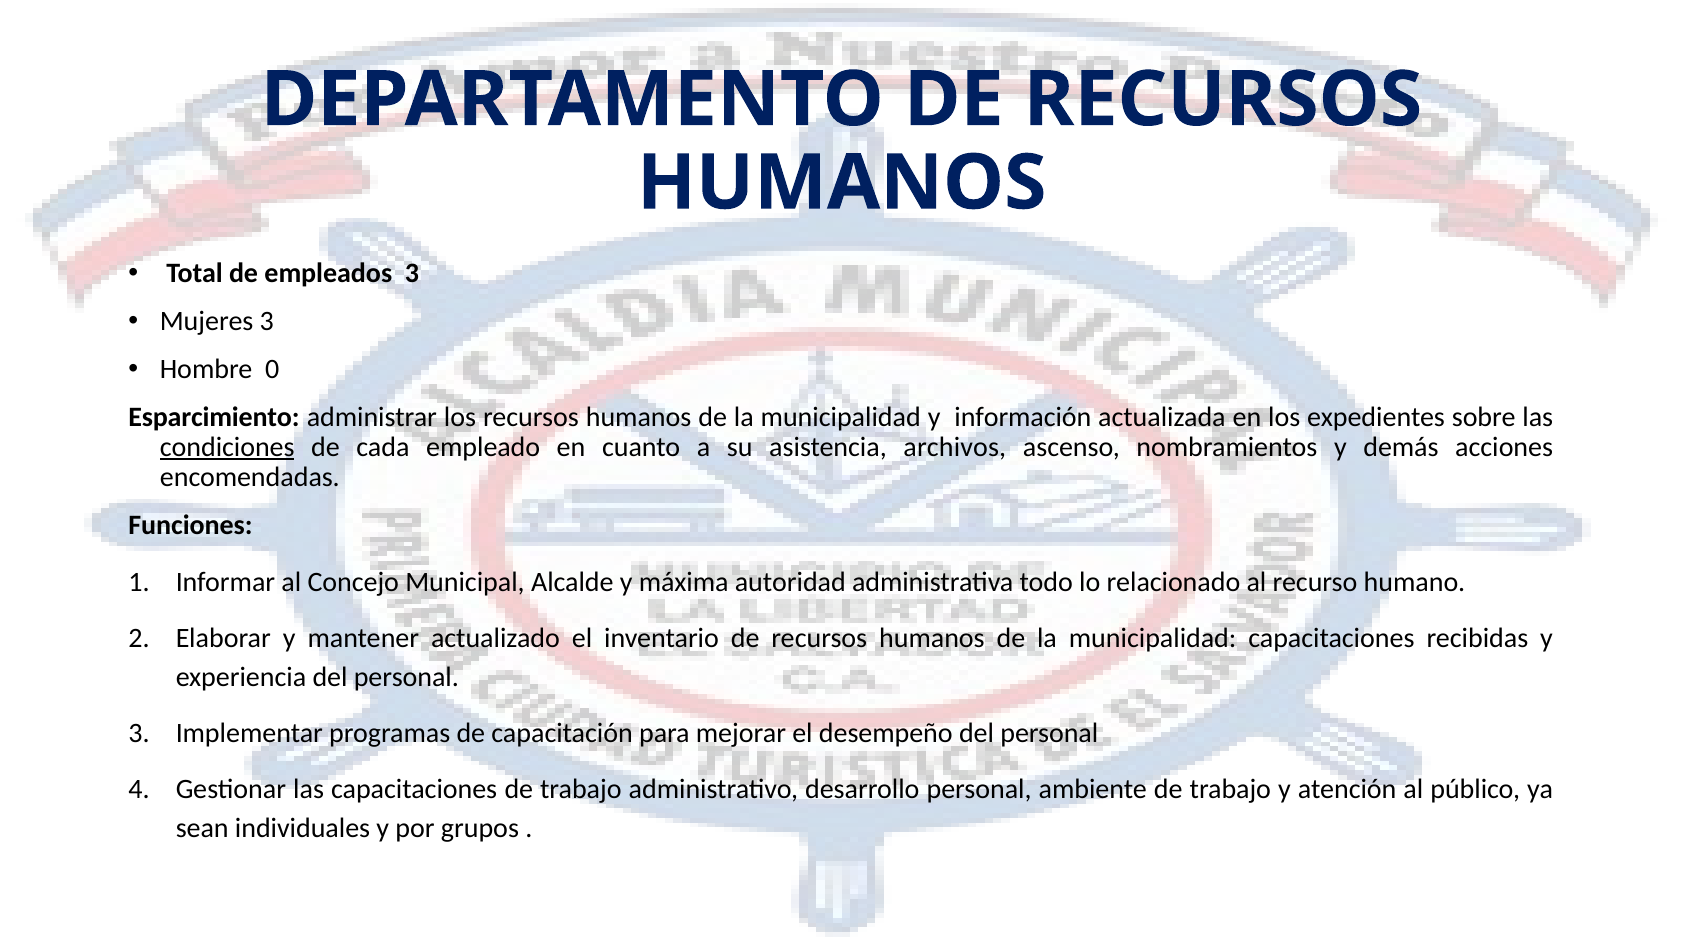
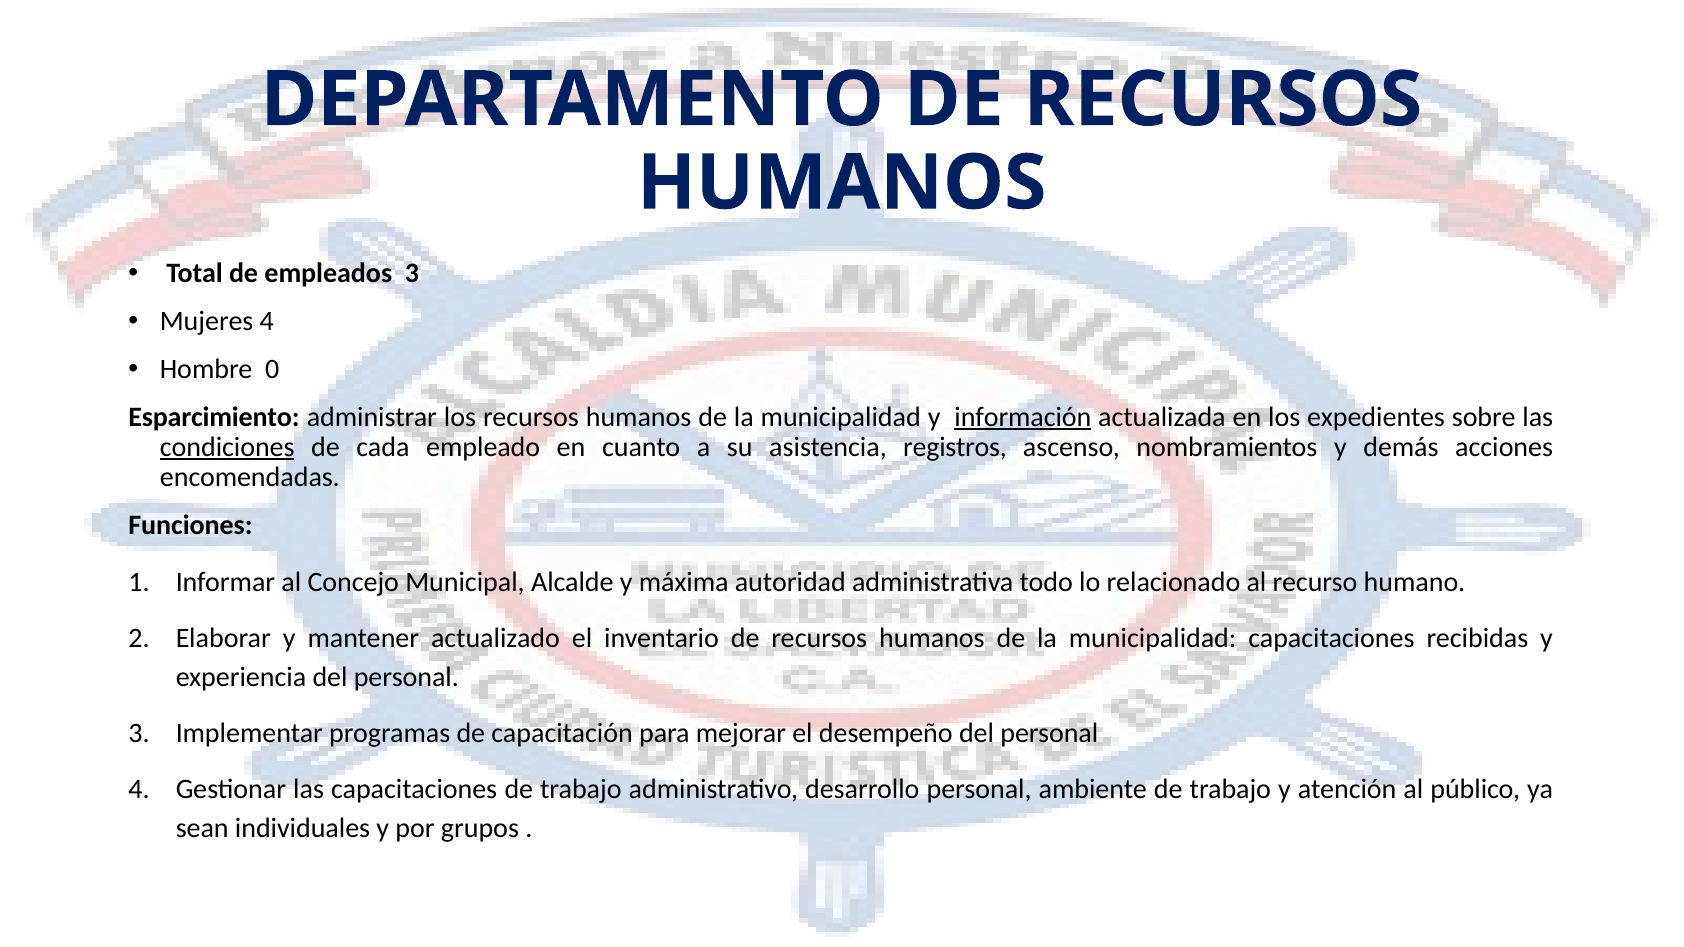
Mujeres 3: 3 -> 4
información underline: none -> present
archivos: archivos -> registros
